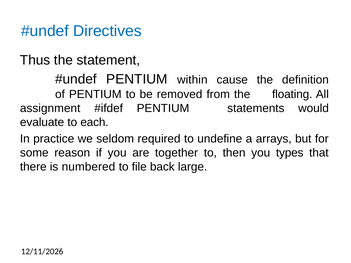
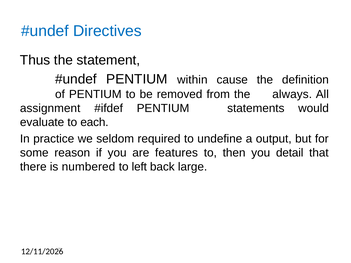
floating: floating -> always
arrays: arrays -> output
together: together -> features
types: types -> detail
file: file -> left
